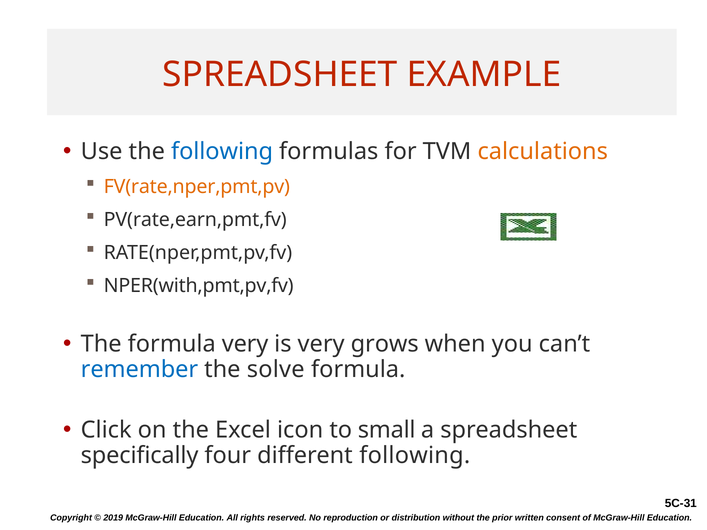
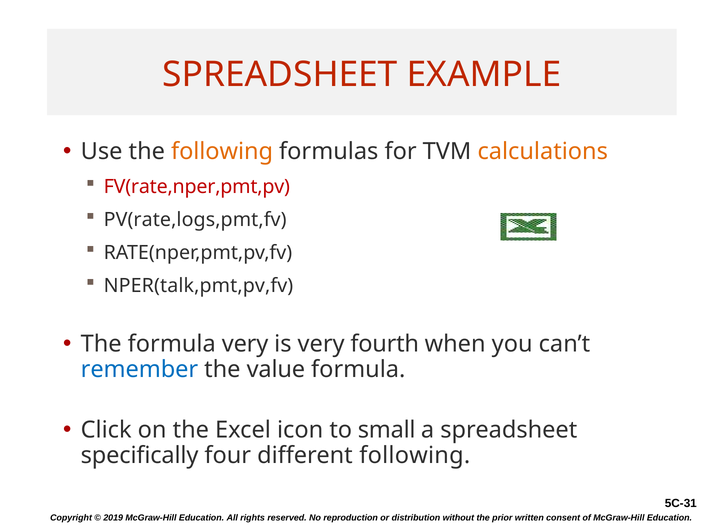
following at (222, 152) colour: blue -> orange
FV(rate,nper,pmt,pv colour: orange -> red
PV(rate,earn,pmt,fv: PV(rate,earn,pmt,fv -> PV(rate,logs,pmt,fv
NPER(with,pmt,pv,fv: NPER(with,pmt,pv,fv -> NPER(talk,pmt,pv,fv
grows: grows -> fourth
solve: solve -> value
